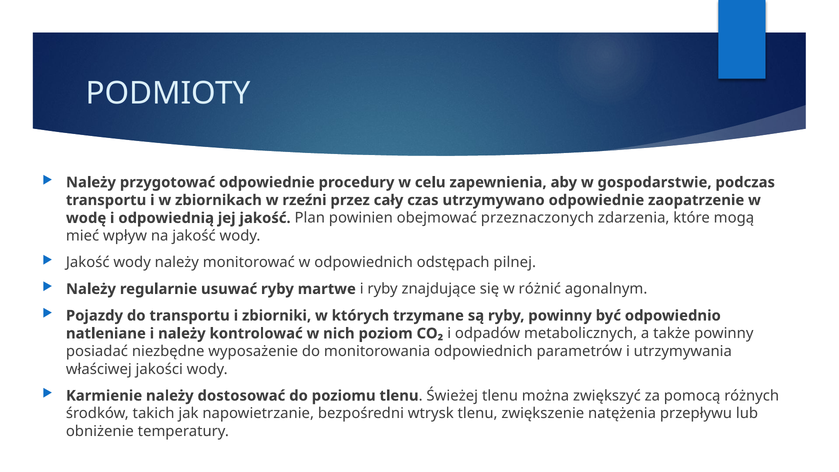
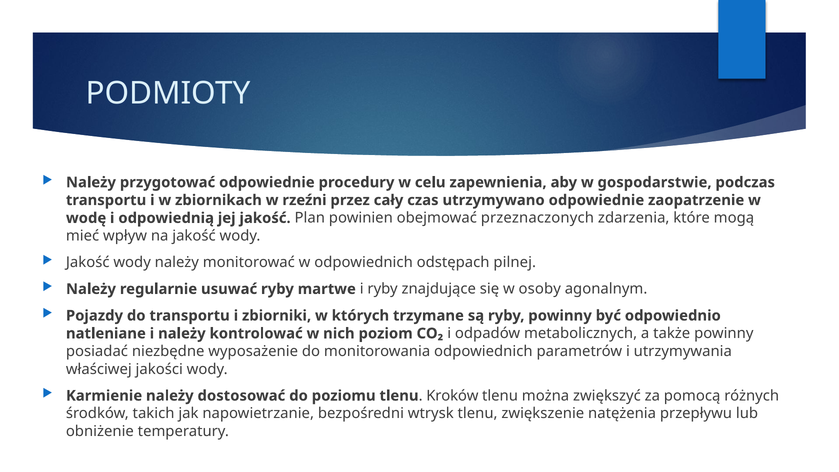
różnić: różnić -> osoby
Świeżej: Świeżej -> Kroków
